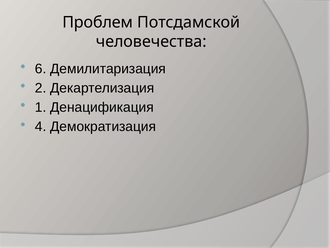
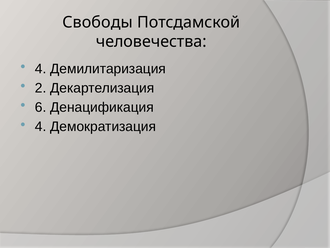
Проблем: Проблем -> Свободы
6 at (41, 69): 6 -> 4
1: 1 -> 6
